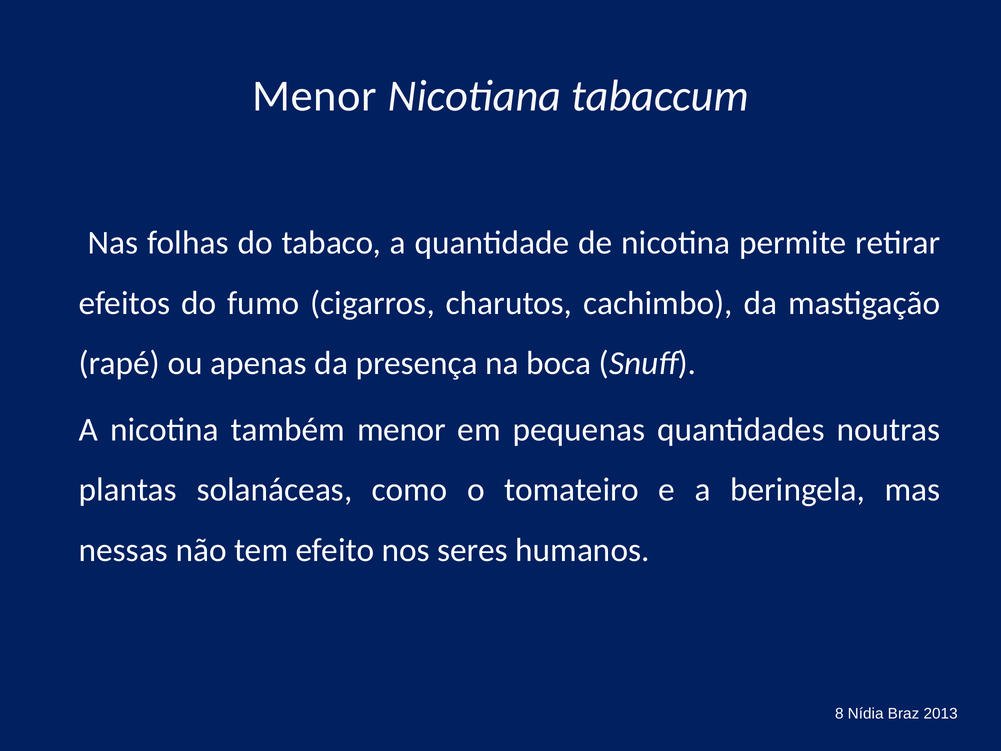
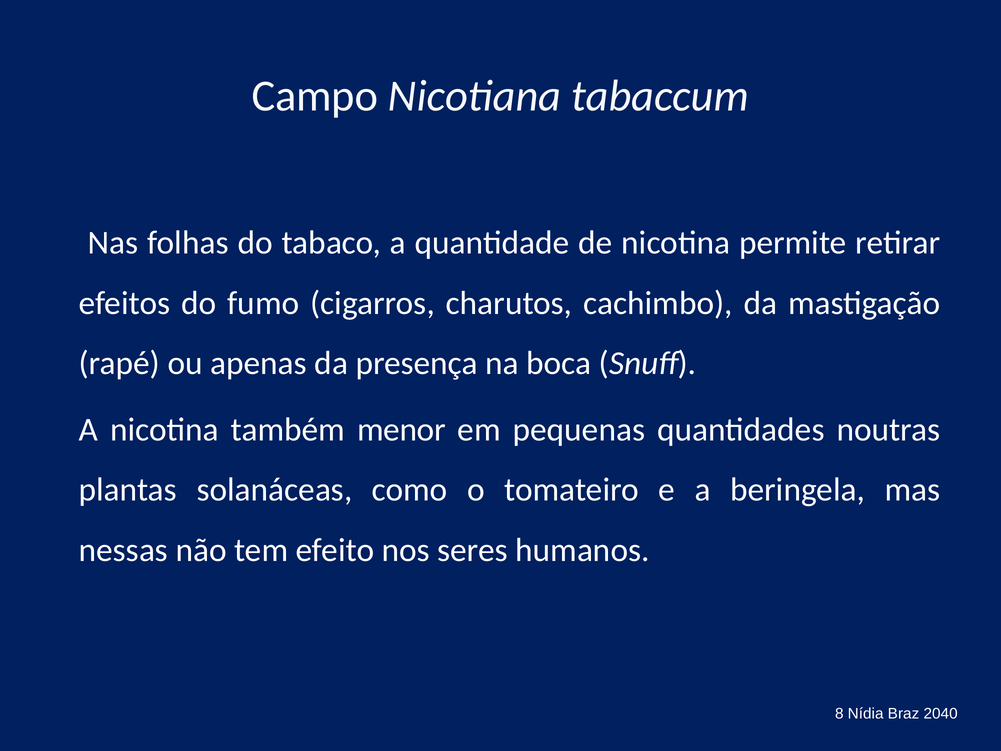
Menor at (314, 96): Menor -> Campo
2013: 2013 -> 2040
